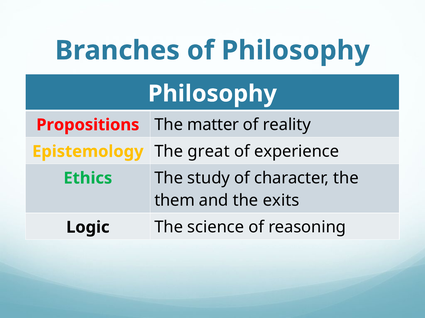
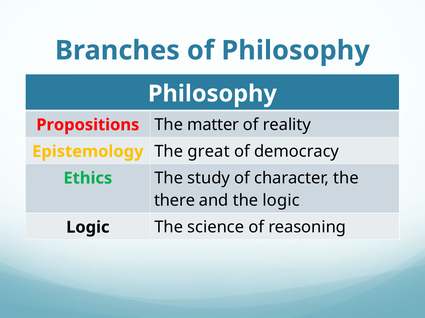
experience: experience -> democracy
them: them -> there
the exits: exits -> logic
